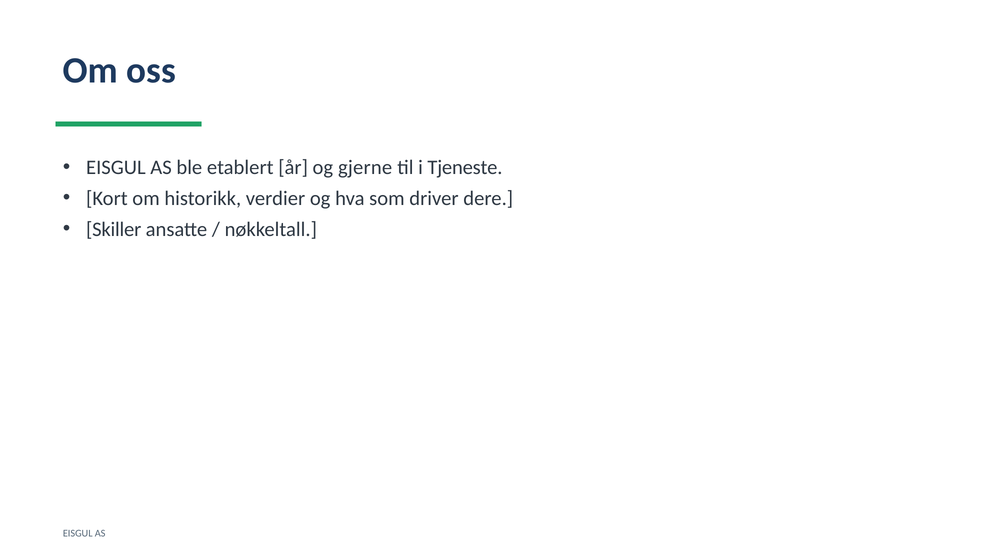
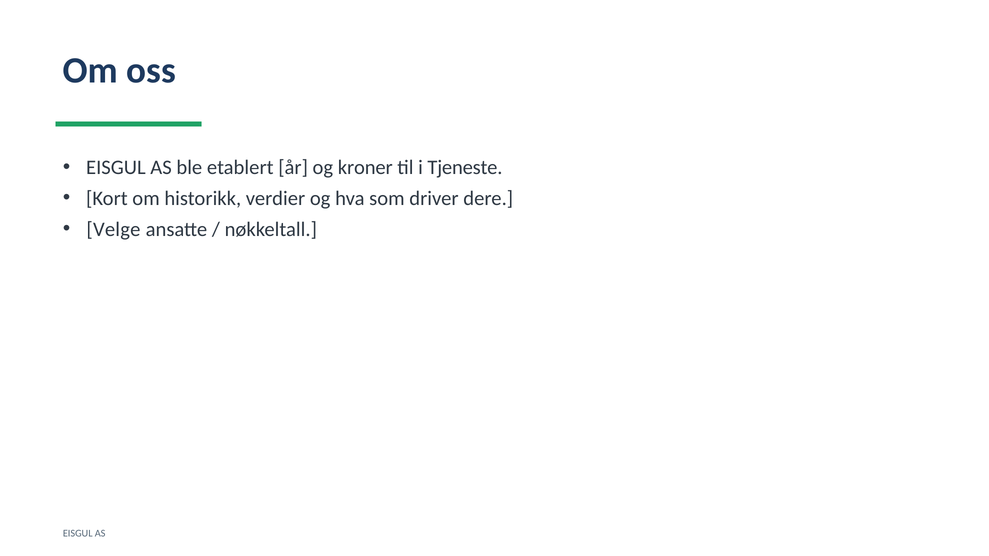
gjerne: gjerne -> kroner
Skiller: Skiller -> Velge
